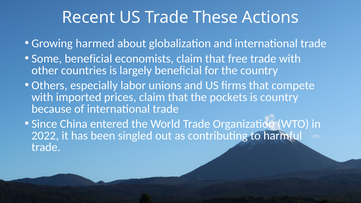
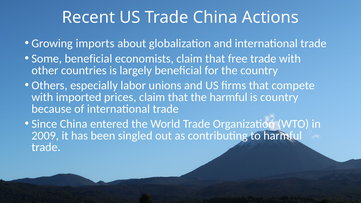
Trade These: These -> China
harmed: harmed -> imports
the pockets: pockets -> harmful
2022: 2022 -> 2009
